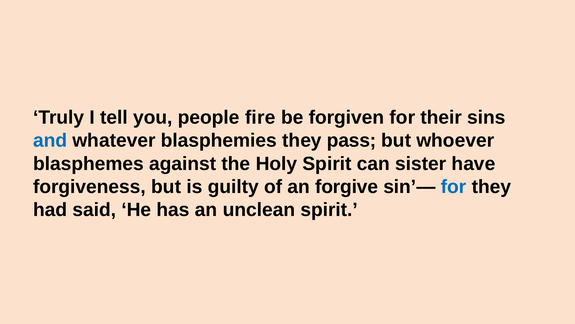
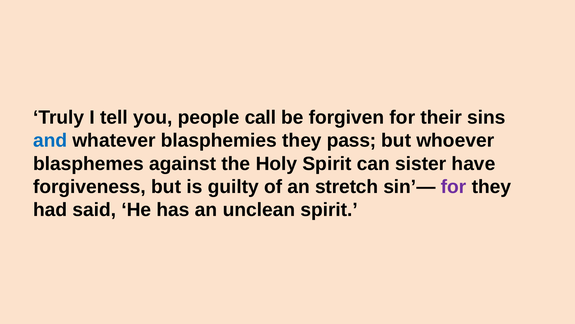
fire: fire -> call
forgive: forgive -> stretch
for at (454, 186) colour: blue -> purple
